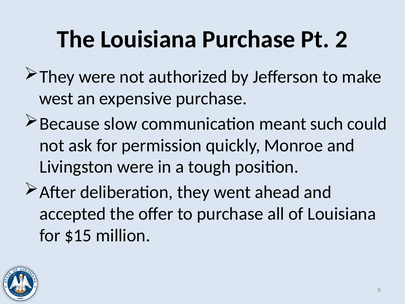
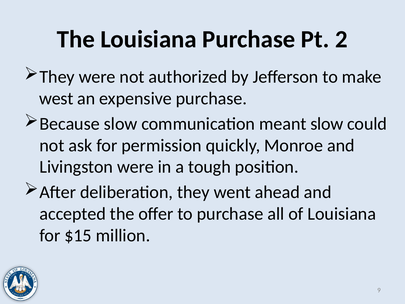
meant such: such -> slow
